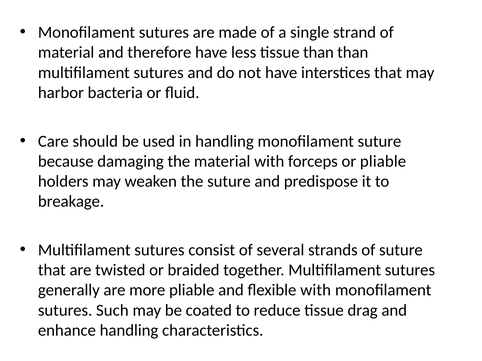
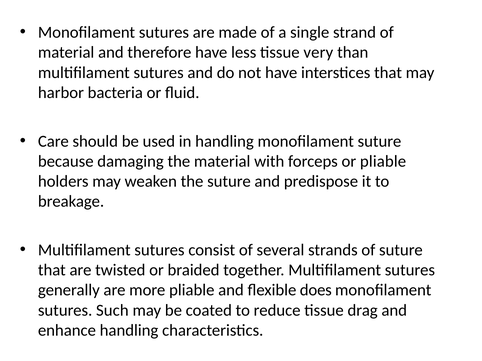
tissue than: than -> very
flexible with: with -> does
